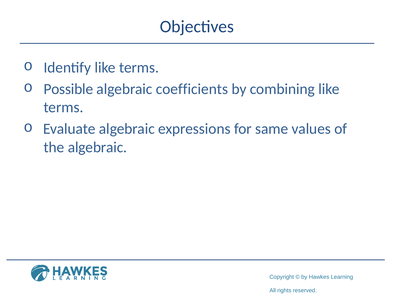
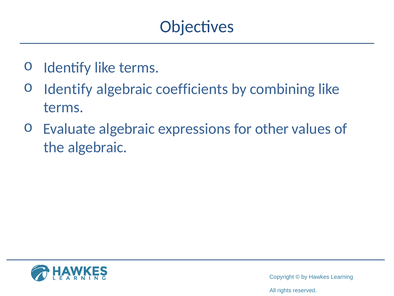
Possible at (68, 89): Possible -> Identify
same: same -> other
